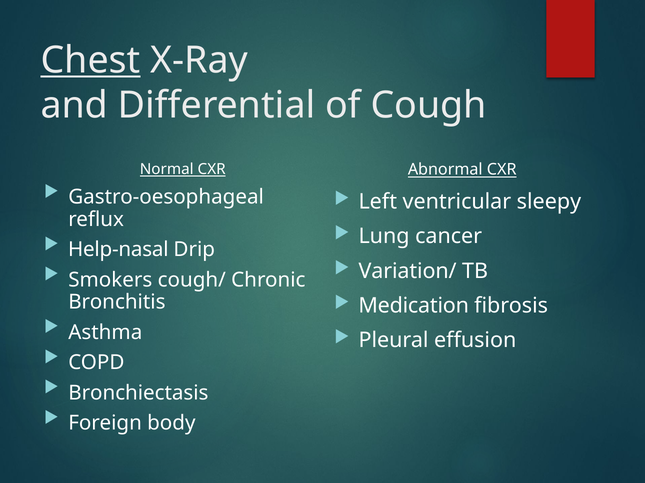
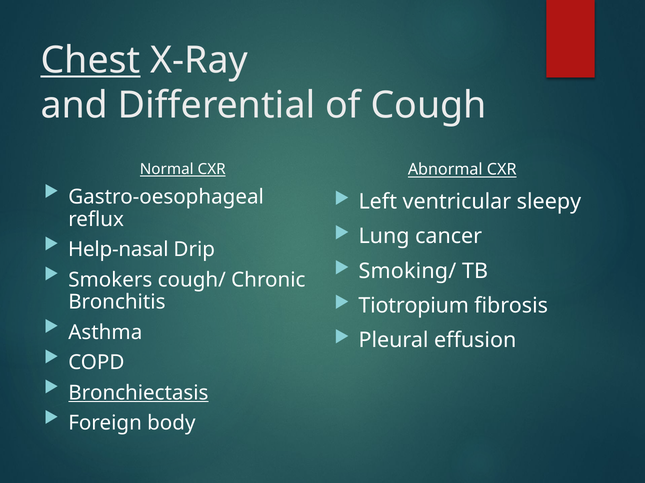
Variation/: Variation/ -> Smoking/
Medication: Medication -> Tiotropium
Bronchiectasis underline: none -> present
